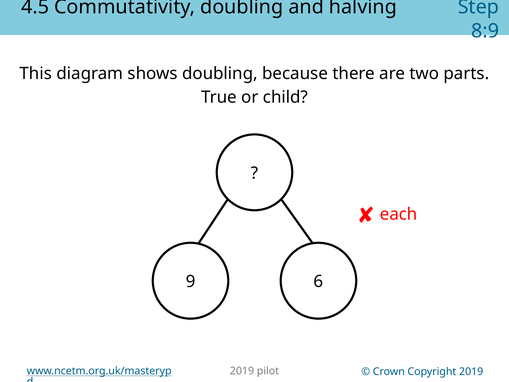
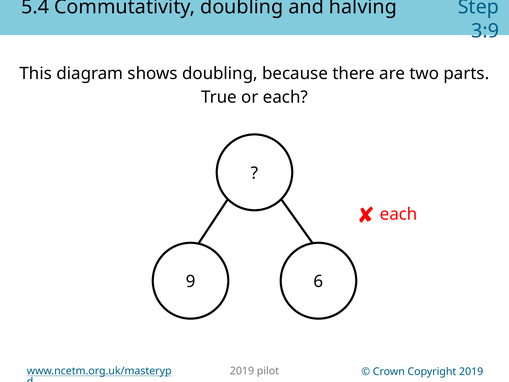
4.5: 4.5 -> 5.4
8:9: 8:9 -> 3:9
or child: child -> each
